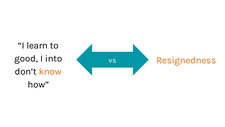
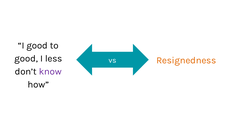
I learn: learn -> good
into: into -> less
know colour: orange -> purple
